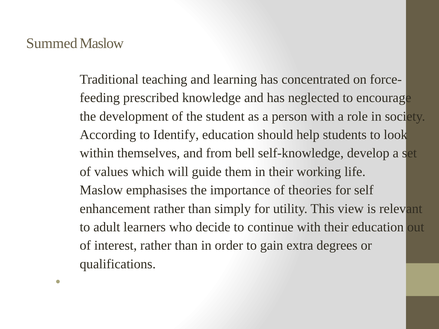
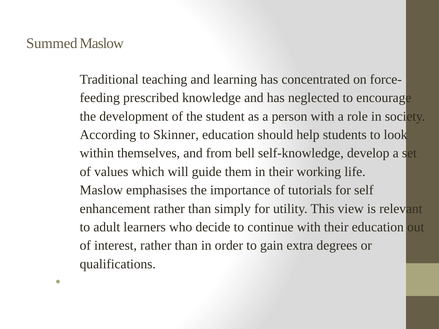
Identify: Identify -> Skinner
theories: theories -> tutorials
